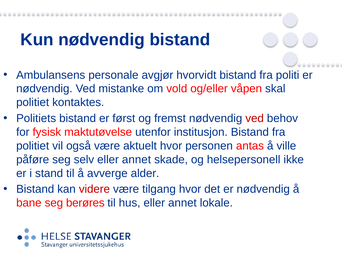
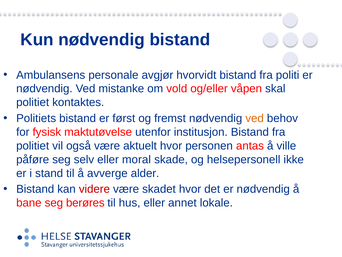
ved at (255, 118) colour: red -> orange
selv eller annet: annet -> moral
tilgang: tilgang -> skadet
